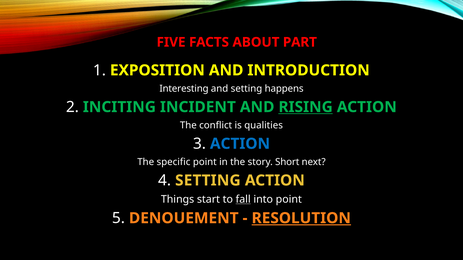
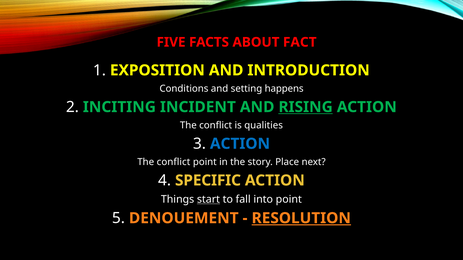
PART: PART -> FACT
Interesting: Interesting -> Conditions
specific at (174, 162): specific -> conflict
Short: Short -> Place
4 SETTING: SETTING -> SPECIFIC
start underline: none -> present
fall underline: present -> none
